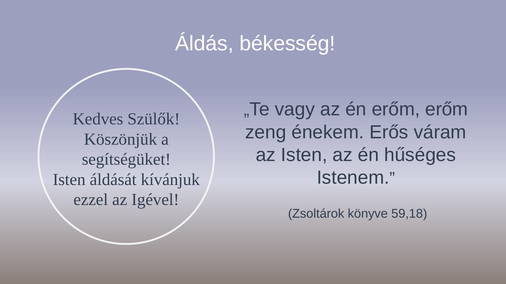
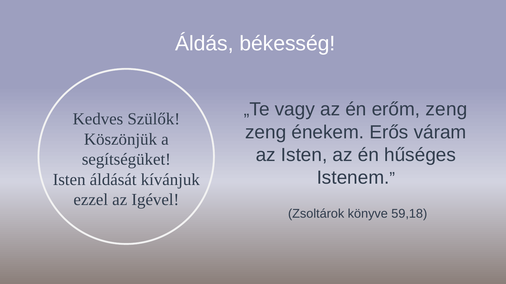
erőm erőm: erőm -> zeng
